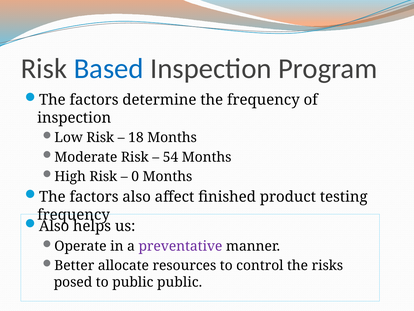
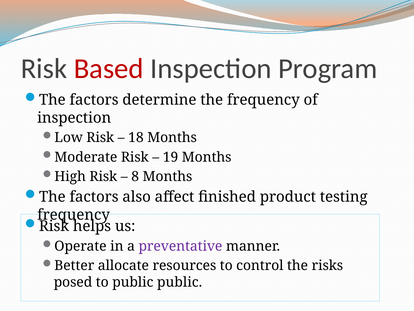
Based colour: blue -> red
54: 54 -> 19
0: 0 -> 8
Also at (54, 226): Also -> Risk
